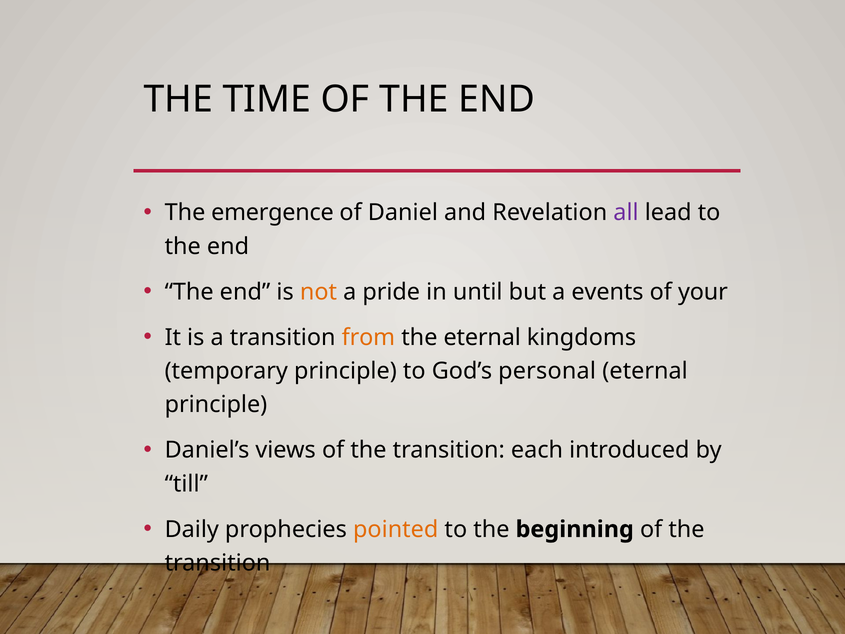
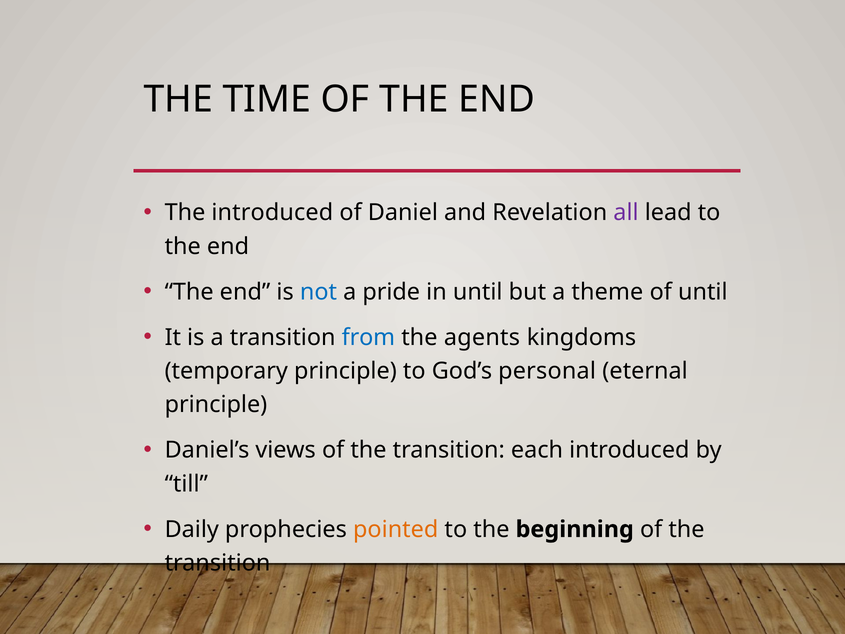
The emergence: emergence -> introduced
not colour: orange -> blue
events: events -> theme
of your: your -> until
from colour: orange -> blue
the eternal: eternal -> agents
